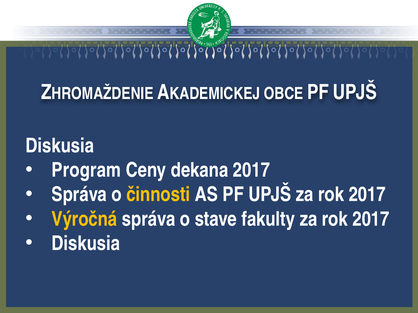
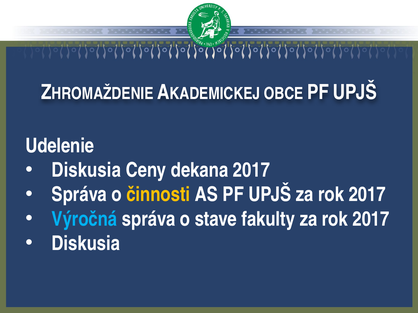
Diskusia at (60, 146): Diskusia -> Udelenie
Program at (86, 171): Program -> Diskusia
Výročná colour: yellow -> light blue
